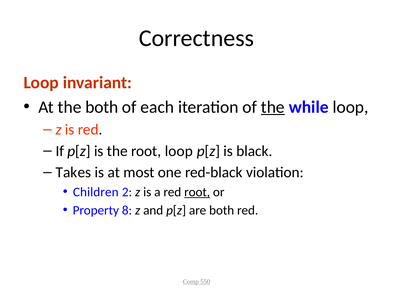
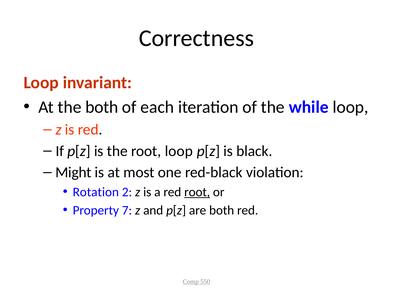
the at (273, 107) underline: present -> none
Takes: Takes -> Might
Children: Children -> Rotation
8: 8 -> 7
